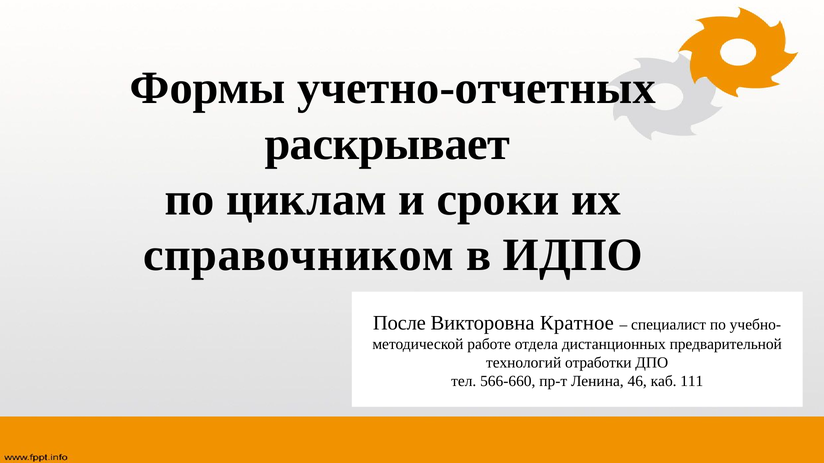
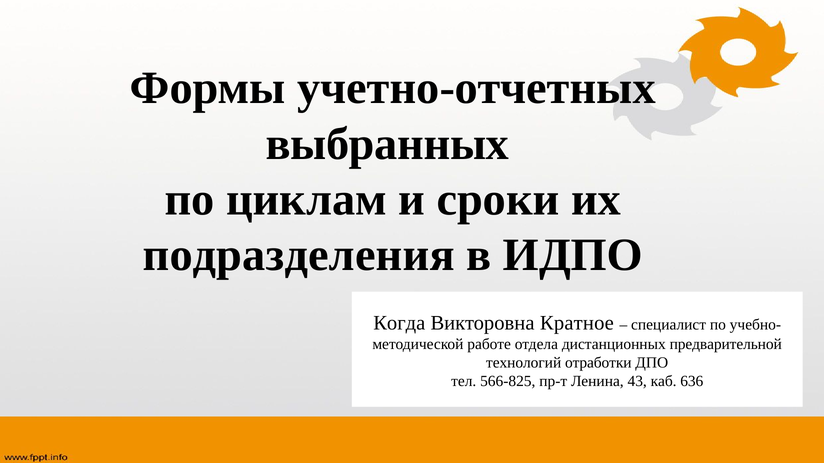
раскрывает: раскрывает -> выбранных
справочником: справочником -> подразделения
После: После -> Когда
566-660: 566-660 -> 566-825
46: 46 -> 43
111: 111 -> 636
